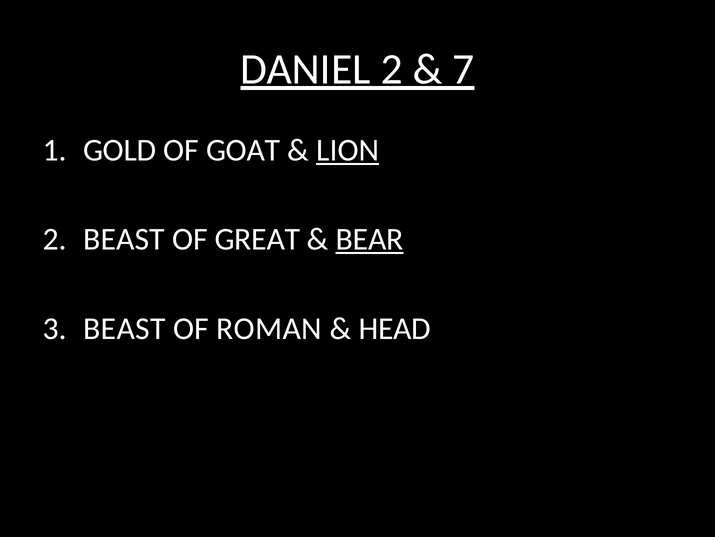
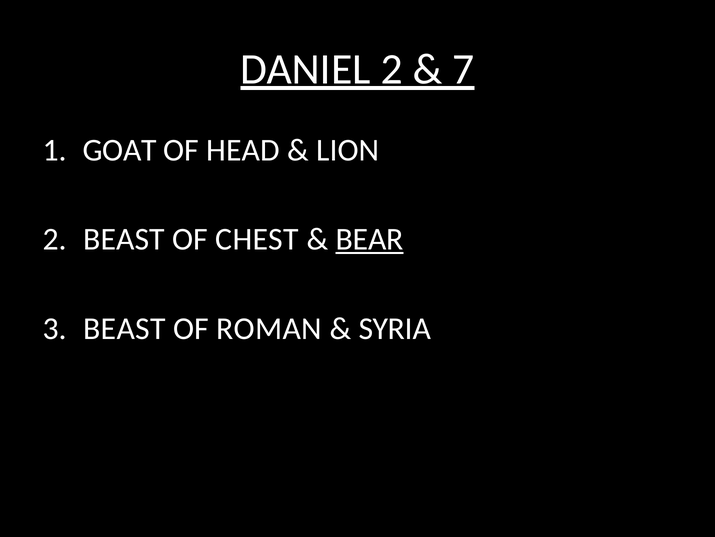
GOLD: GOLD -> GOAT
GOAT: GOAT -> HEAD
LION underline: present -> none
GREAT: GREAT -> CHEST
HEAD: HEAD -> SYRIA
